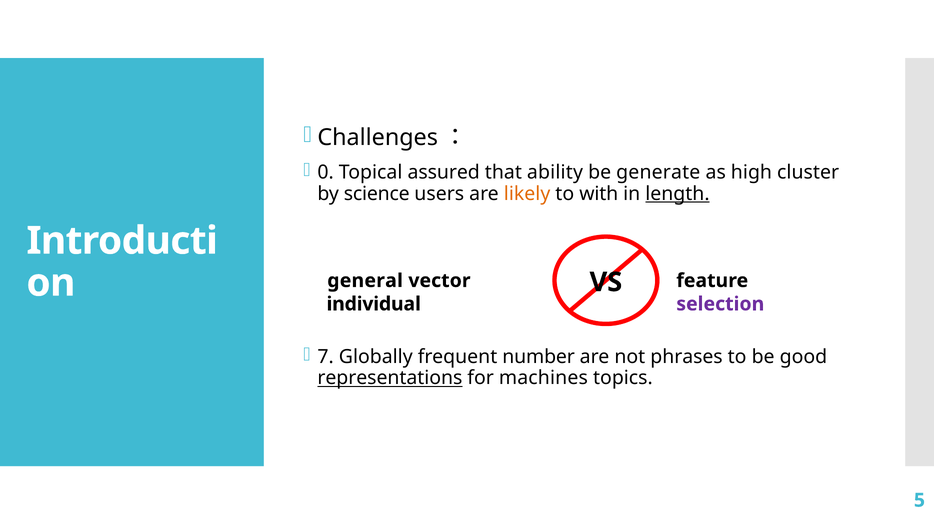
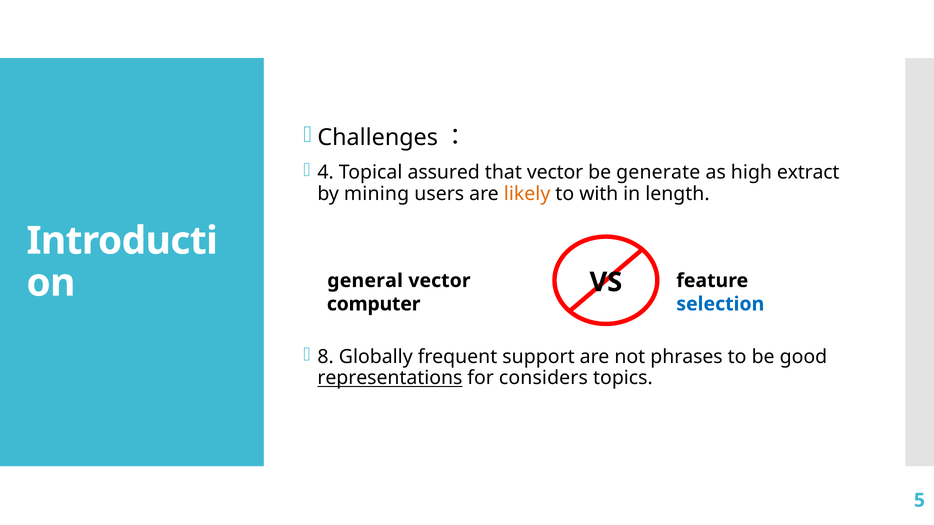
0: 0 -> 4
that ability: ability -> vector
cluster: cluster -> extract
science: science -> mining
length underline: present -> none
individual: individual -> computer
selection colour: purple -> blue
7: 7 -> 8
number: number -> support
machines: machines -> considers
